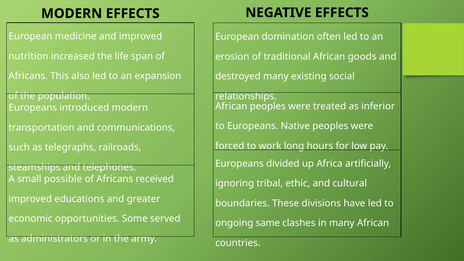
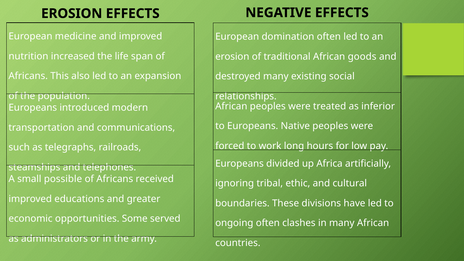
MODERN at (72, 14): MODERN -> EROSION
ongoing same: same -> often
